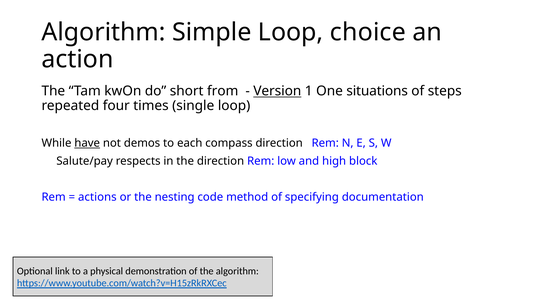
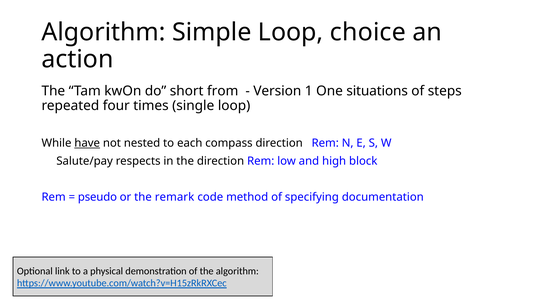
Version underline: present -> none
demos: demos -> nested
actions: actions -> pseudo
nesting: nesting -> remark
